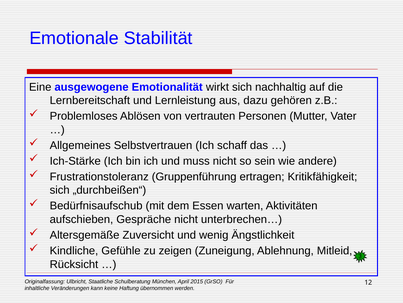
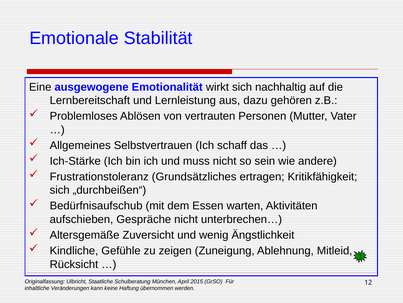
Gruppenführung: Gruppenführung -> Grundsätzliches
